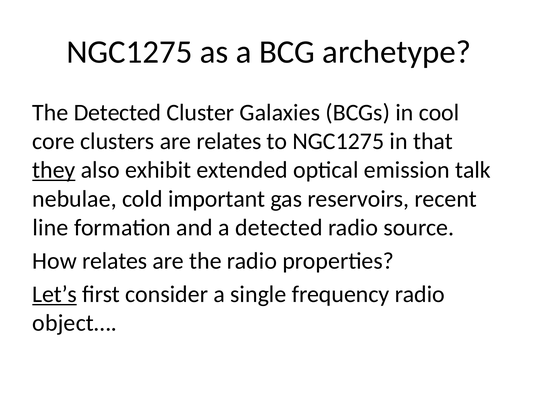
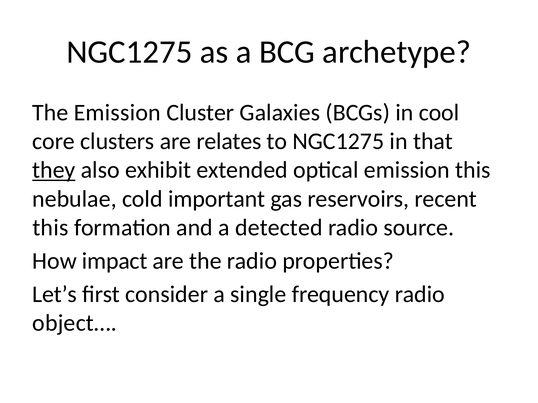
The Detected: Detected -> Emission
emission talk: talk -> this
line at (50, 228): line -> this
How relates: relates -> impact
Let’s underline: present -> none
